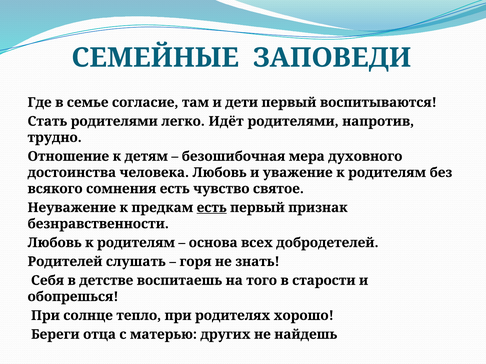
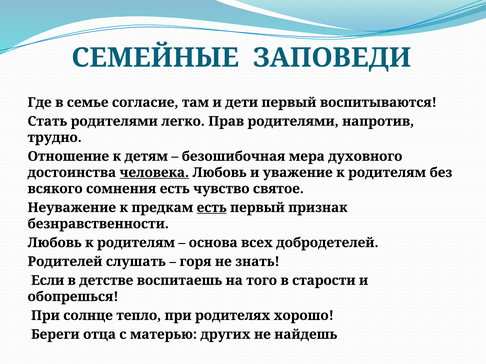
Идёт: Идёт -> Прав
человека underline: none -> present
Себя: Себя -> Если
